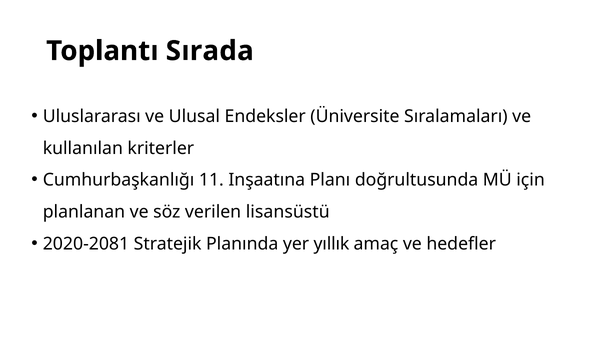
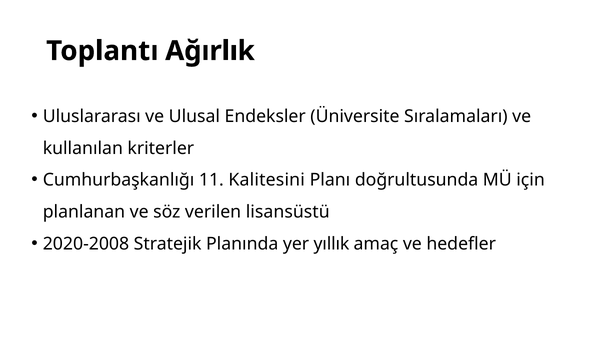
Sırada: Sırada -> Ağırlık
Inşaatına: Inşaatına -> Kalitesini
2020-2081: 2020-2081 -> 2020-2008
